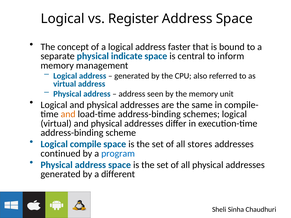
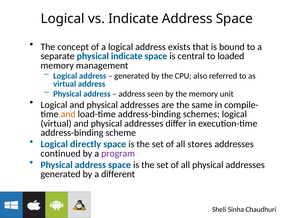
vs Register: Register -> Indicate
faster: faster -> exists
inform: inform -> loaded
compile: compile -> directly
program colour: blue -> purple
